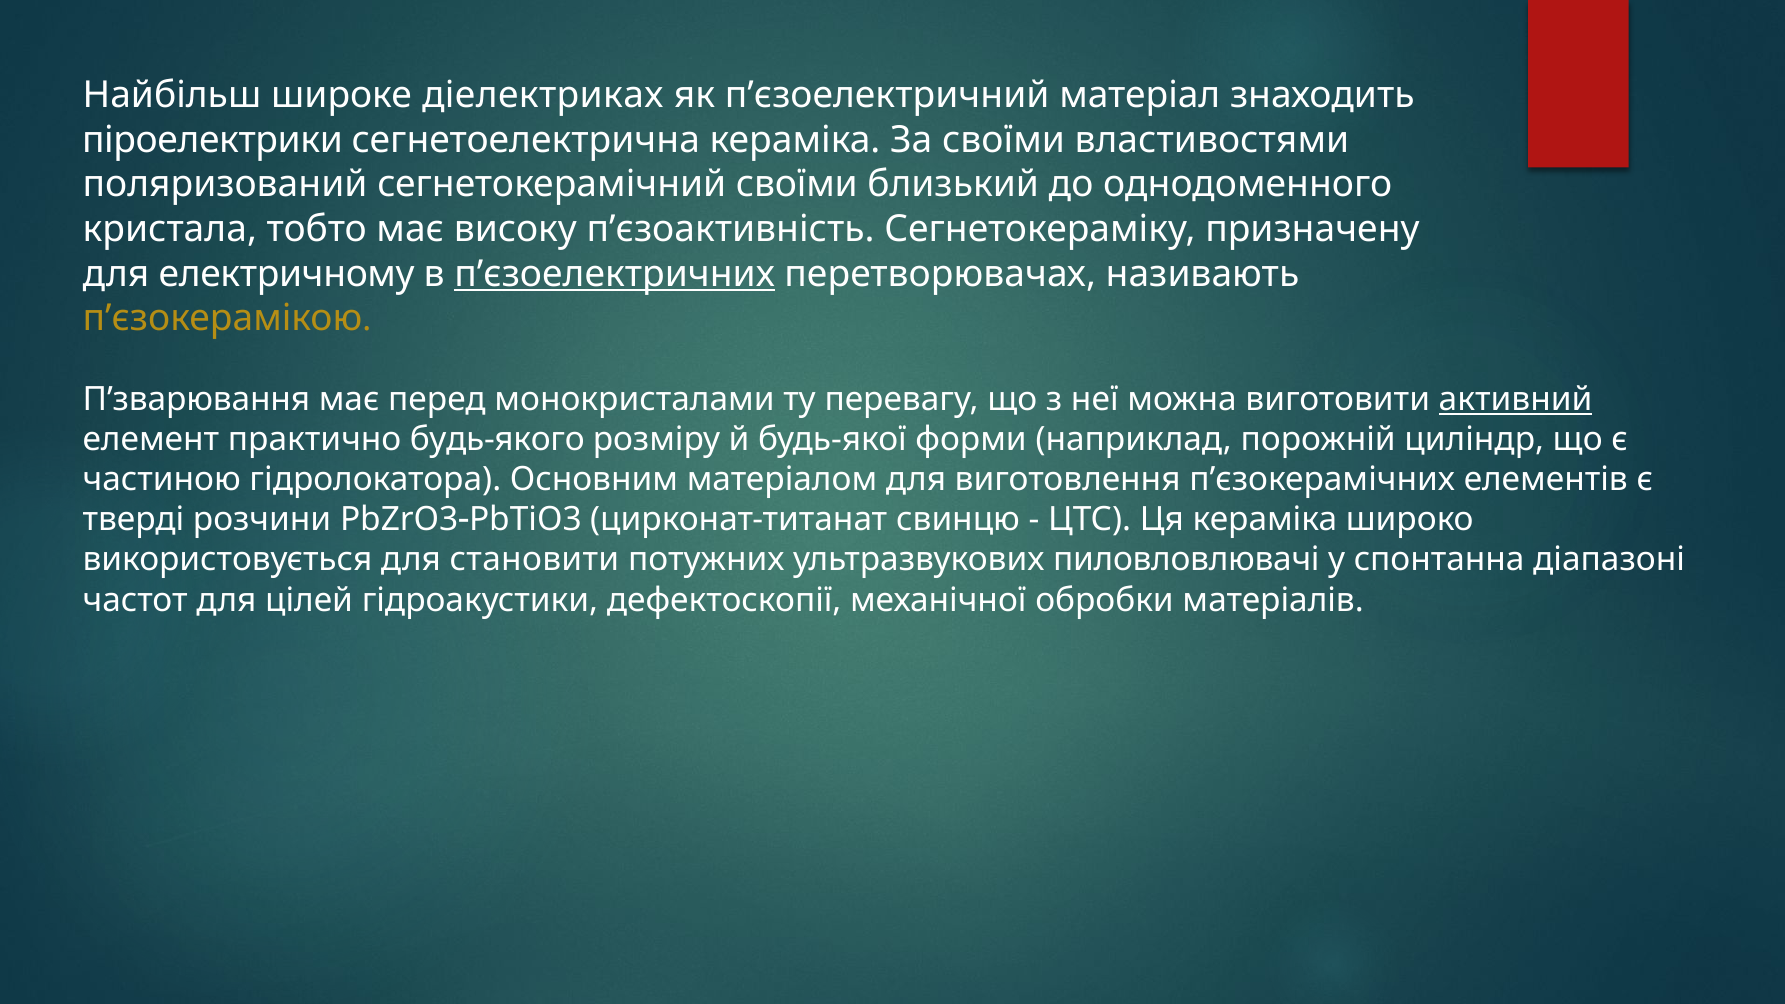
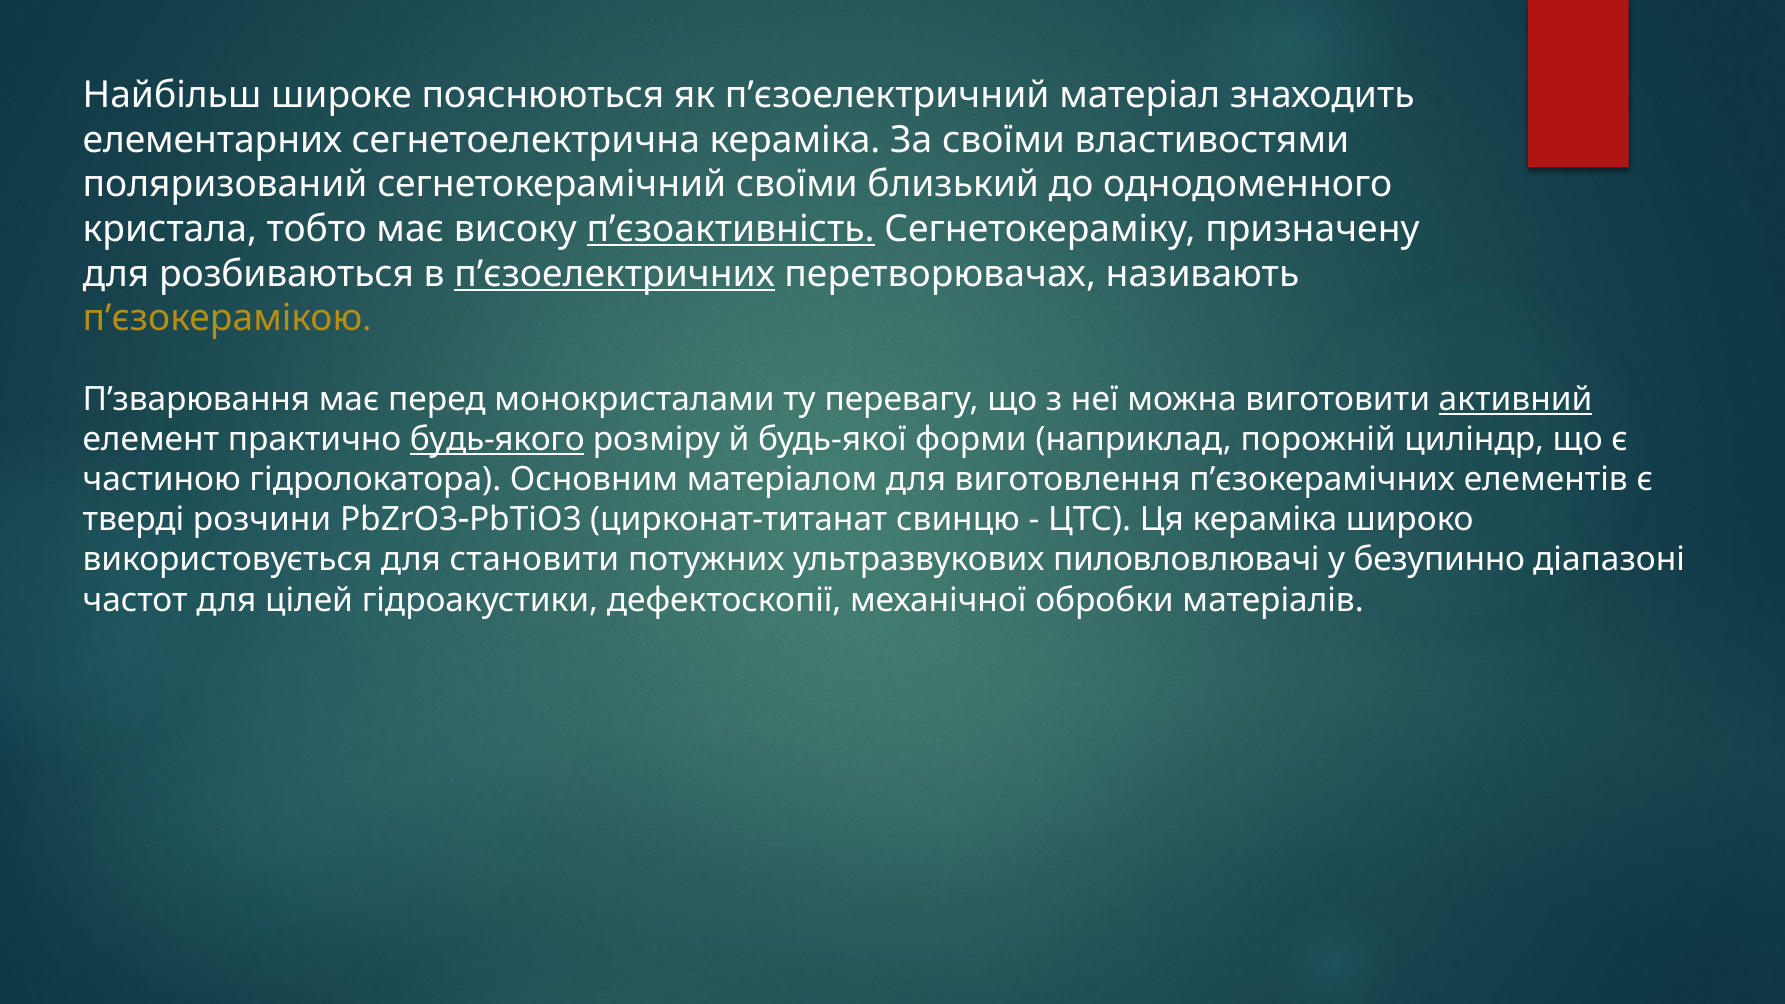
діелектриках: діелектриках -> пояснюються
піроелектрики: піроелектрики -> елементарних
п’єзоактивність underline: none -> present
електричному: електричному -> розбиваються
будь-якого underline: none -> present
спонтанна: спонтанна -> безупинно
